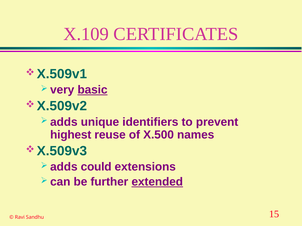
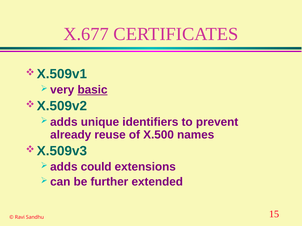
X.109: X.109 -> X.677
highest: highest -> already
extended underline: present -> none
